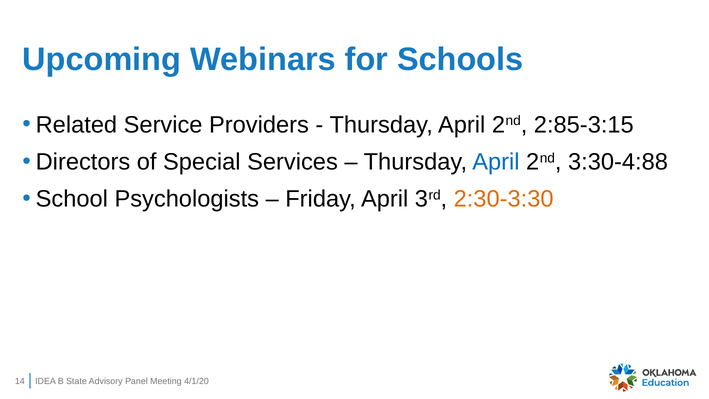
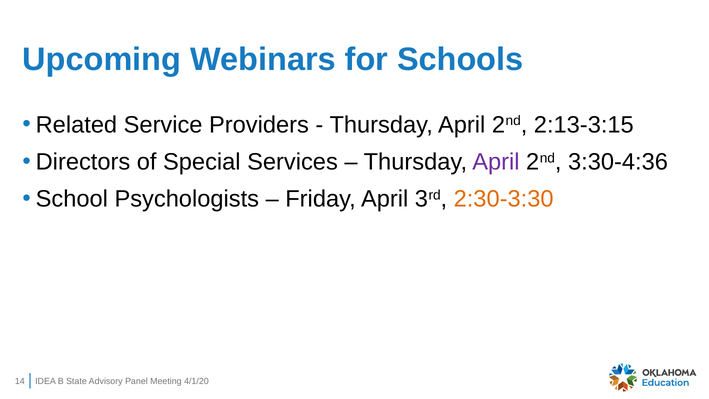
2:85-3:15: 2:85-3:15 -> 2:13-3:15
April at (496, 162) colour: blue -> purple
3:30-4:88: 3:30-4:88 -> 3:30-4:36
